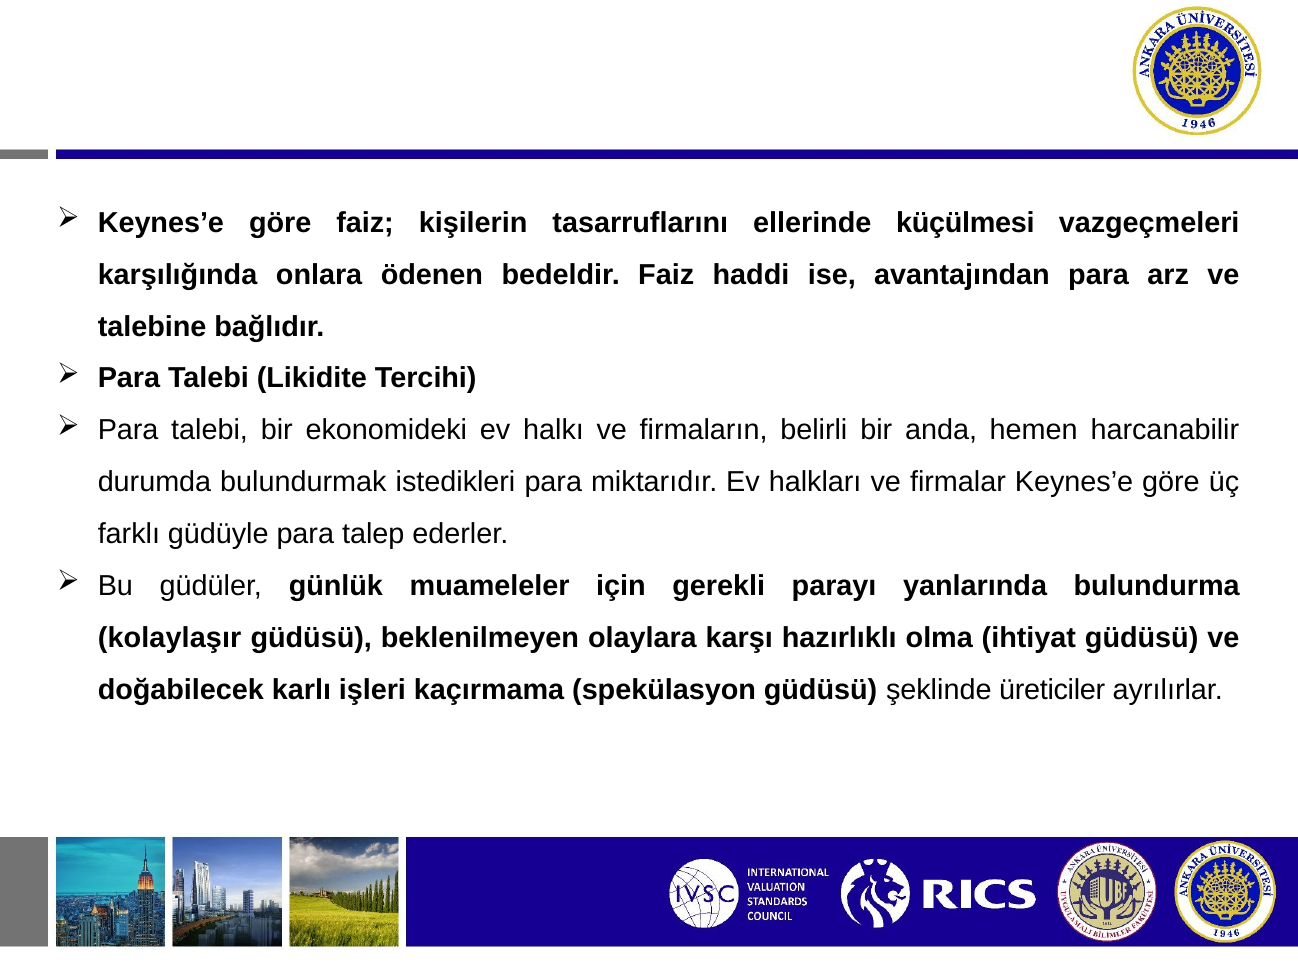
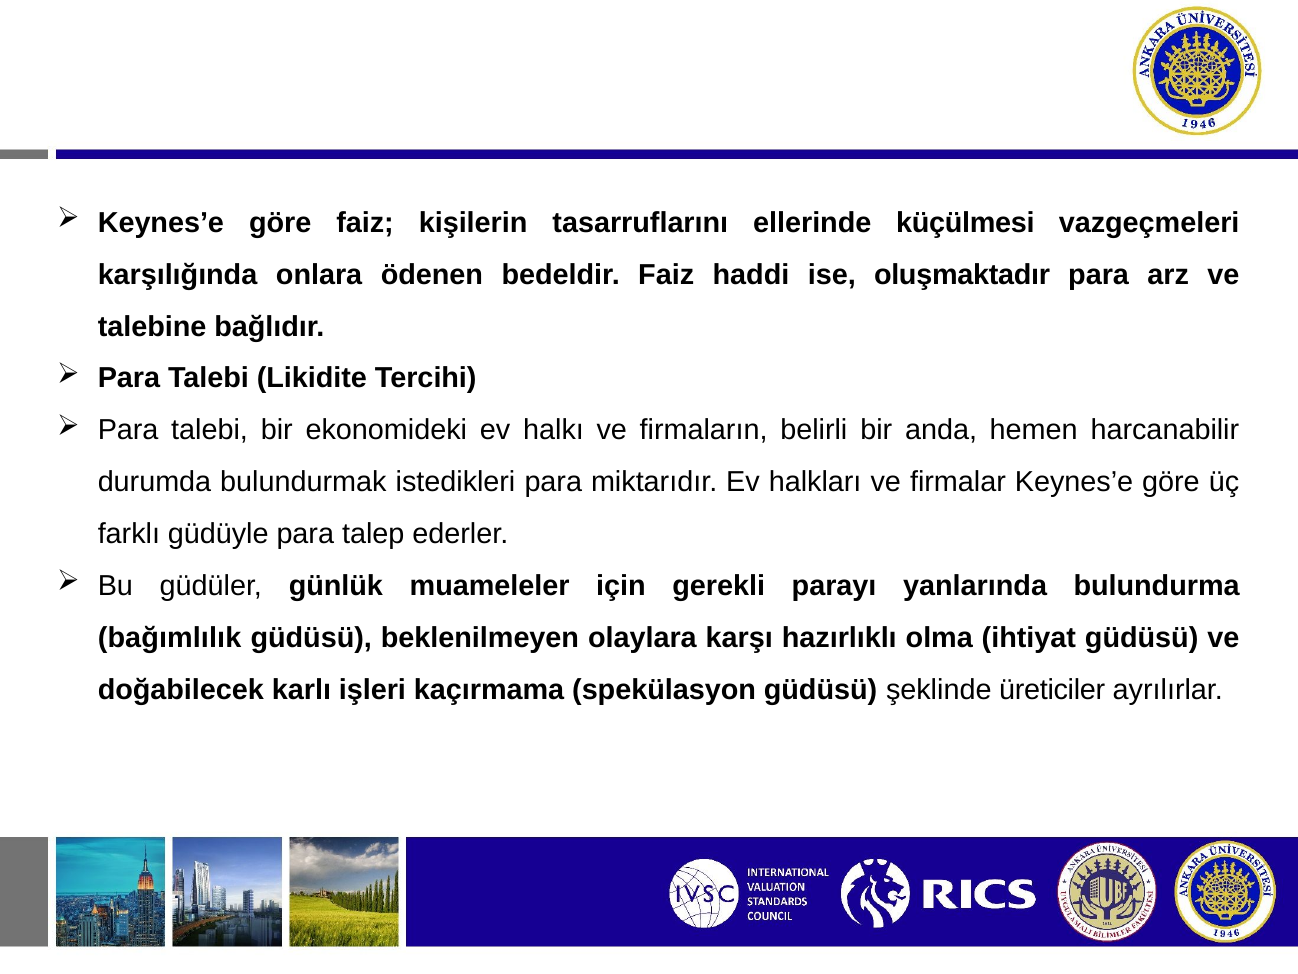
avantajından: avantajından -> oluşmaktadır
kolaylaşır: kolaylaşır -> bağımlılık
